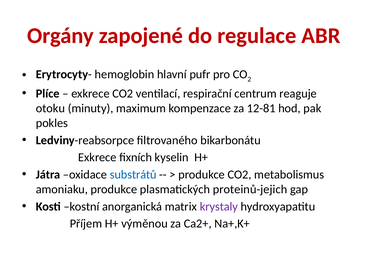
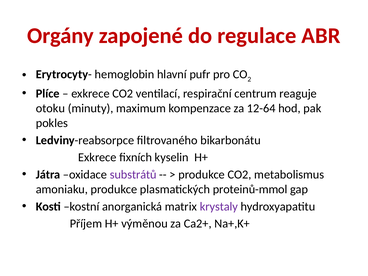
12-81: 12-81 -> 12-64
substrátů colour: blue -> purple
proteinů-jejich: proteinů-jejich -> proteinů-mmol
